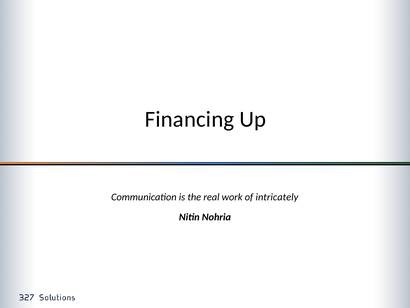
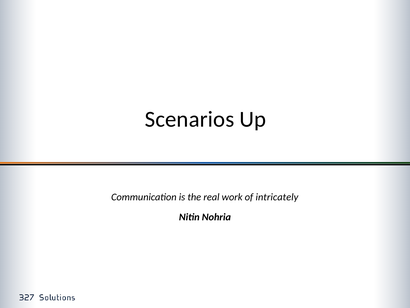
Financing: Financing -> Scenarios
